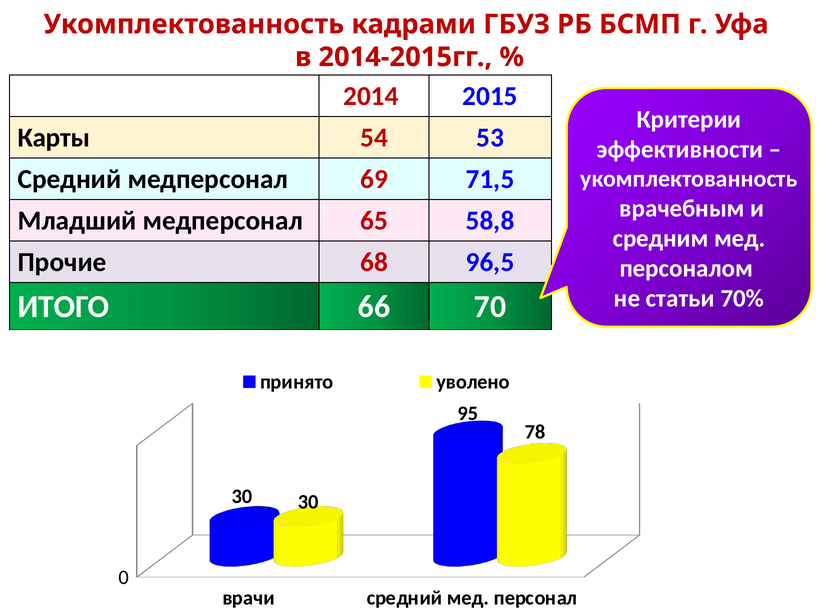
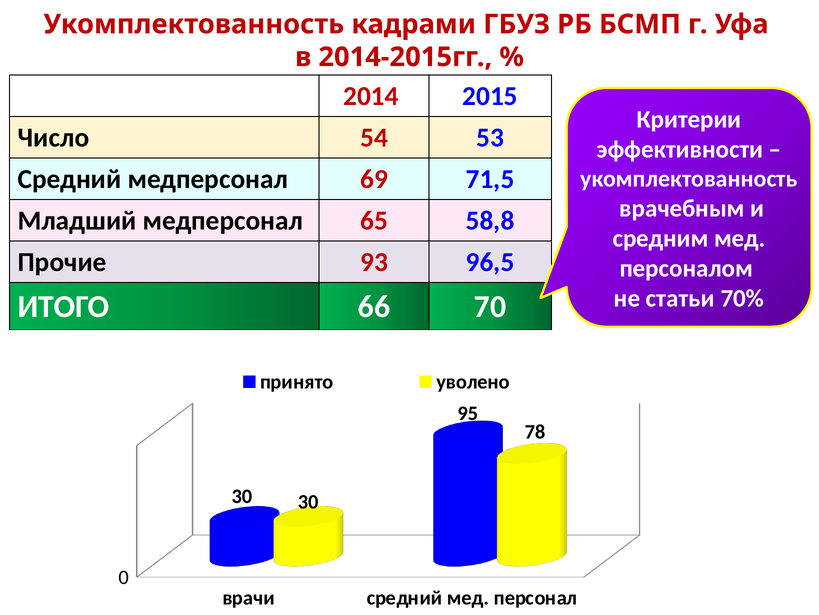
Карты: Карты -> Число
68: 68 -> 93
